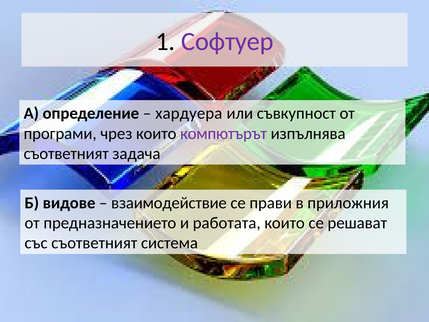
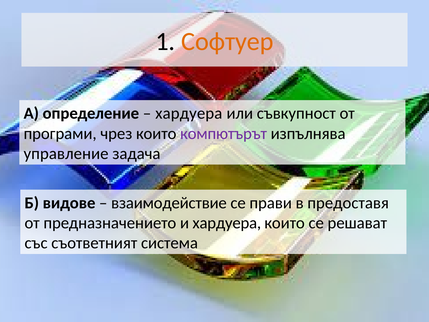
Софтуер colour: purple -> orange
съответният at (66, 153): съответният -> управление
приложния: приложния -> предоставя
и работата: работата -> хардуера
